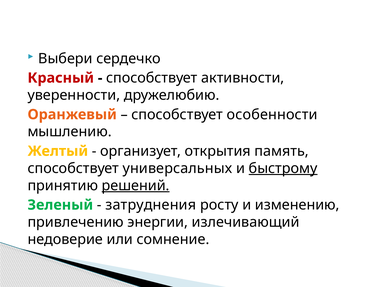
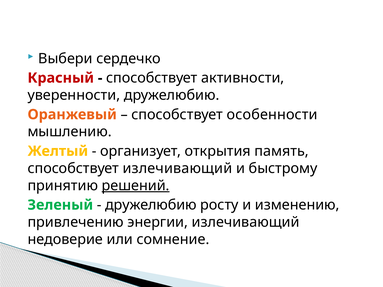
способствует универсальных: универсальных -> излечивающий
быстрому underline: present -> none
затруднения at (151, 205): затруднения -> дружелюбию
